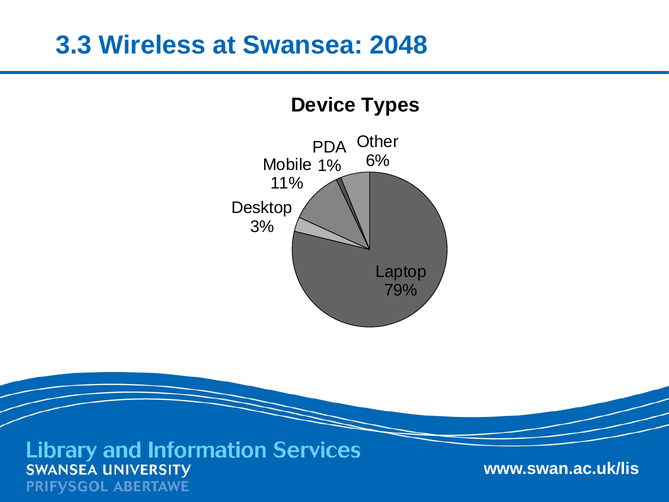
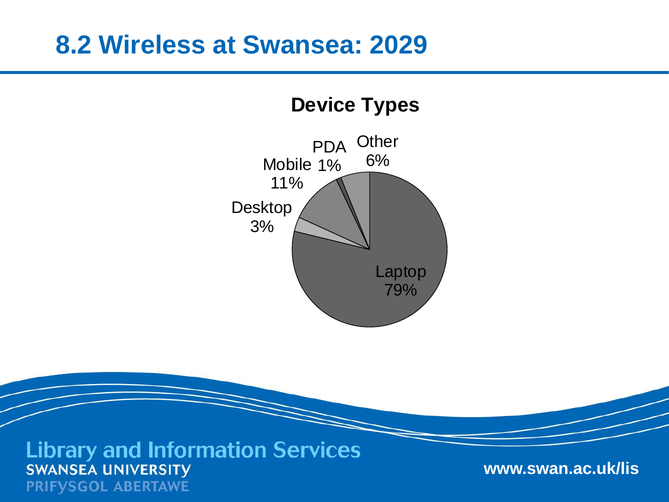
3.3: 3.3 -> 8.2
2048: 2048 -> 2029
